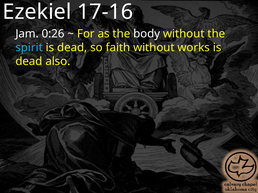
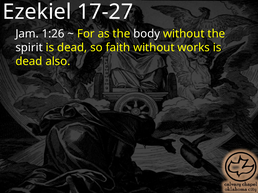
17-16: 17-16 -> 17-27
0:26: 0:26 -> 1:26
spirit colour: light blue -> white
